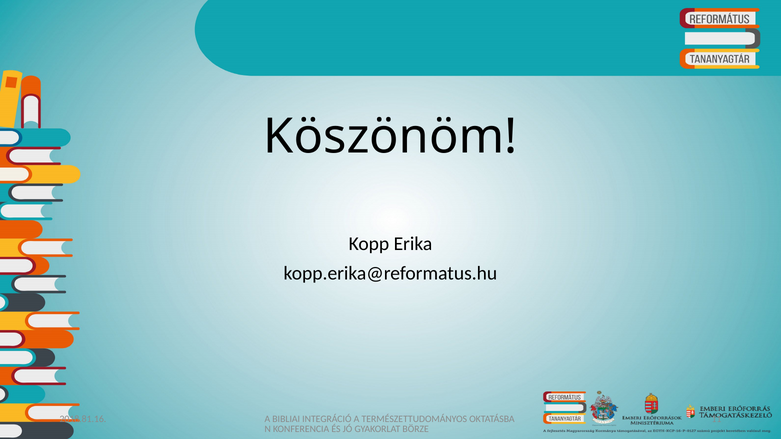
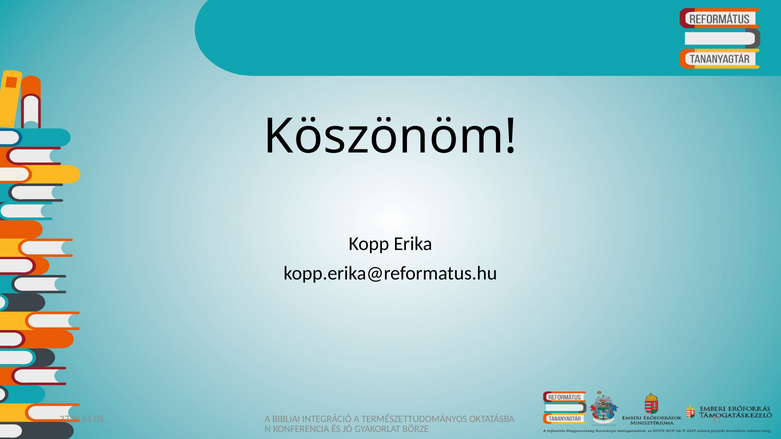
2018.81.16: 2018.81.16 -> 3749.64.05
